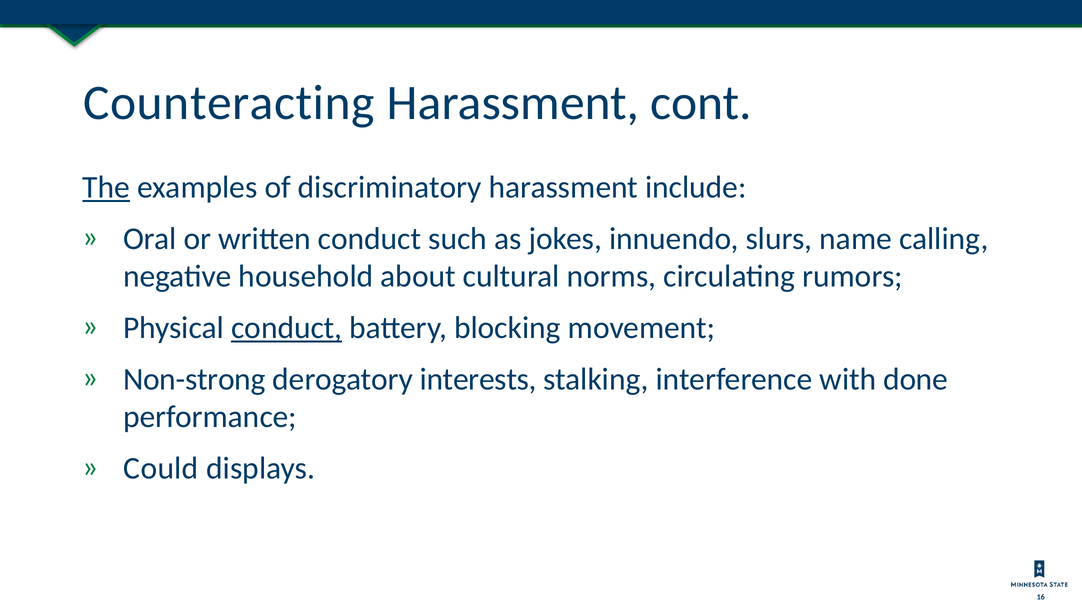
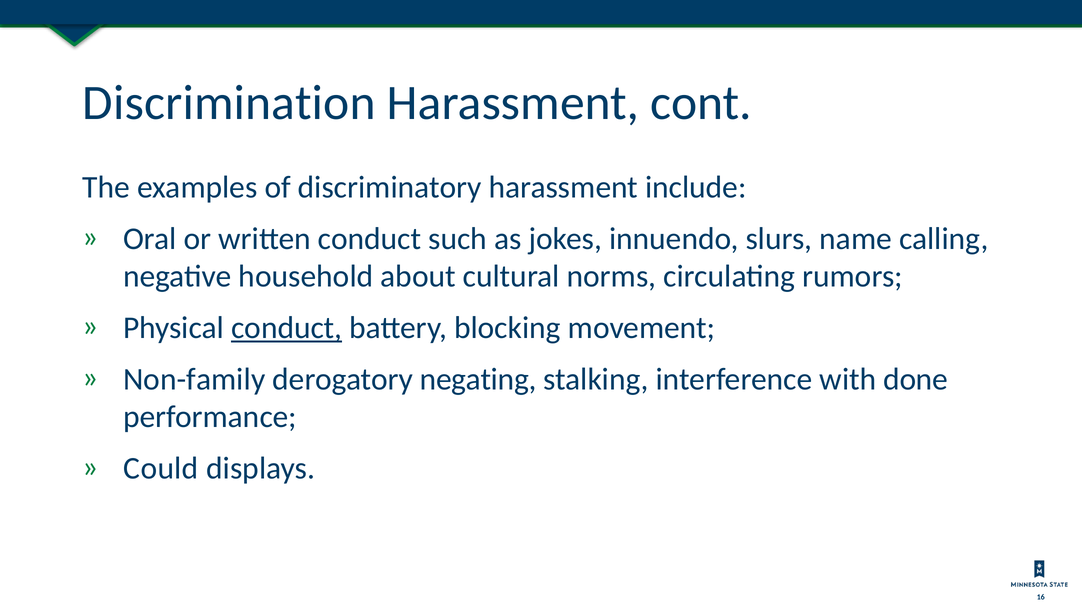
Counteracting: Counteracting -> Discrimination
The underline: present -> none
Non-strong: Non-strong -> Non-family
interests: interests -> negating
